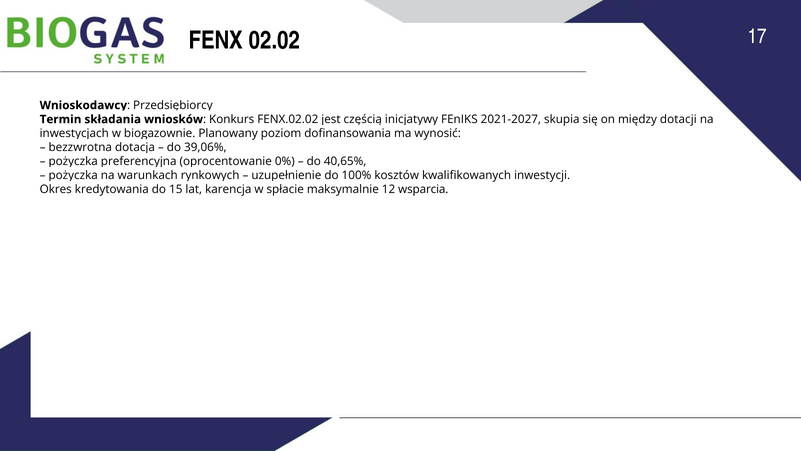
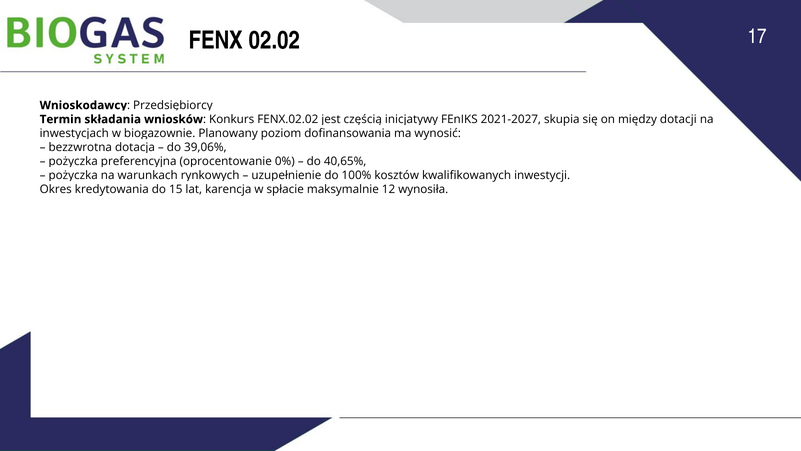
wsparcia: wsparcia -> wynosiła
